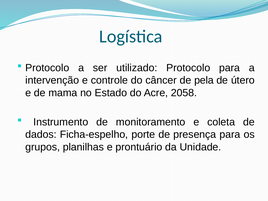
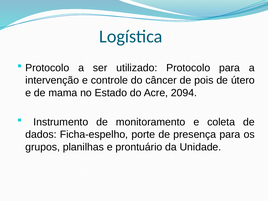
pela: pela -> pois
2058: 2058 -> 2094
